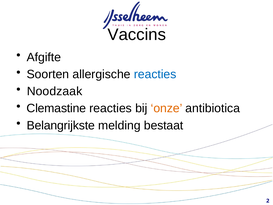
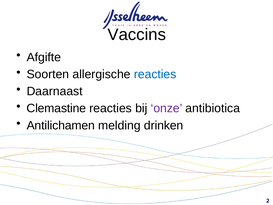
Noodzaak: Noodzaak -> Daarnaast
onze colour: orange -> purple
Belangrijkste: Belangrijkste -> Antilichamen
bestaat: bestaat -> drinken
